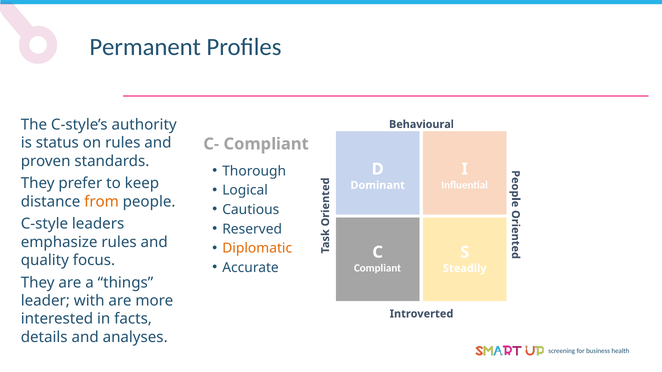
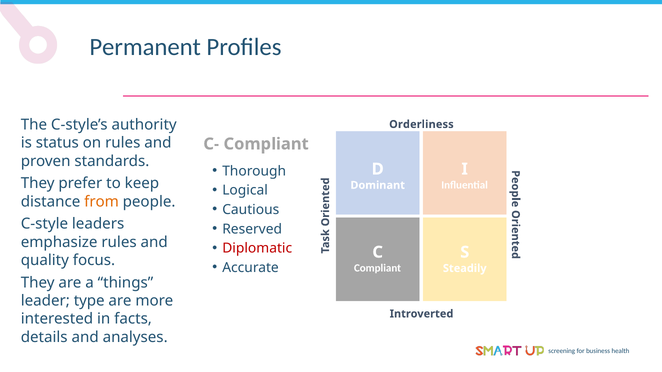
Behavioural: Behavioural -> Orderliness
Diplomatic colour: orange -> red
with: with -> type
